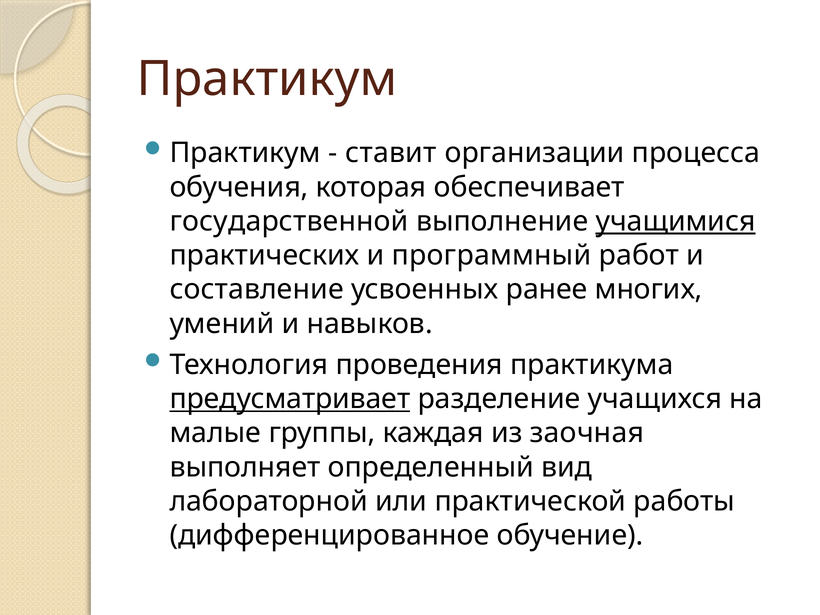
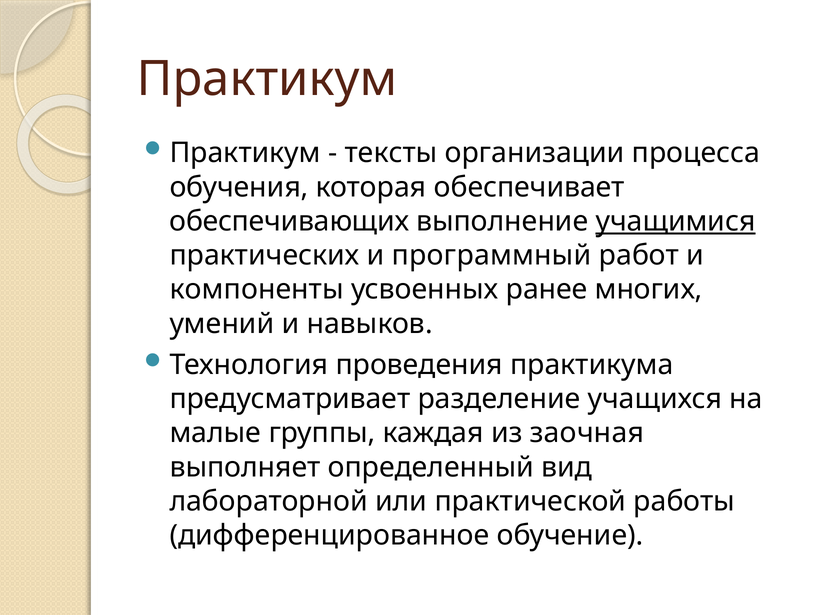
ставит: ставит -> тексты
государственной: государственной -> обеспечивающих
составление: составление -> компоненты
предусматривает underline: present -> none
